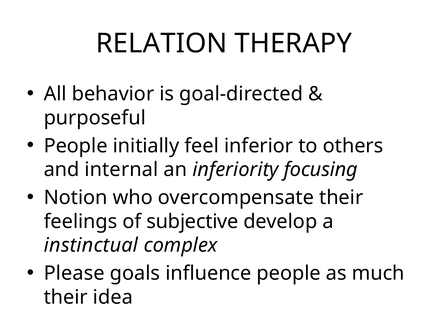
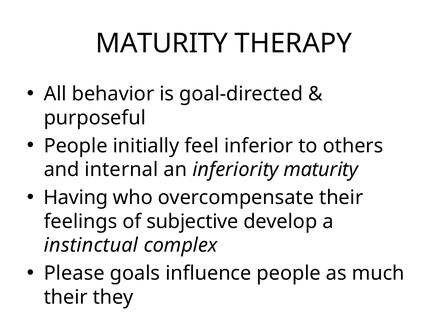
RELATION at (162, 43): RELATION -> MATURITY
inferiority focusing: focusing -> maturity
Notion: Notion -> Having
idea: idea -> they
